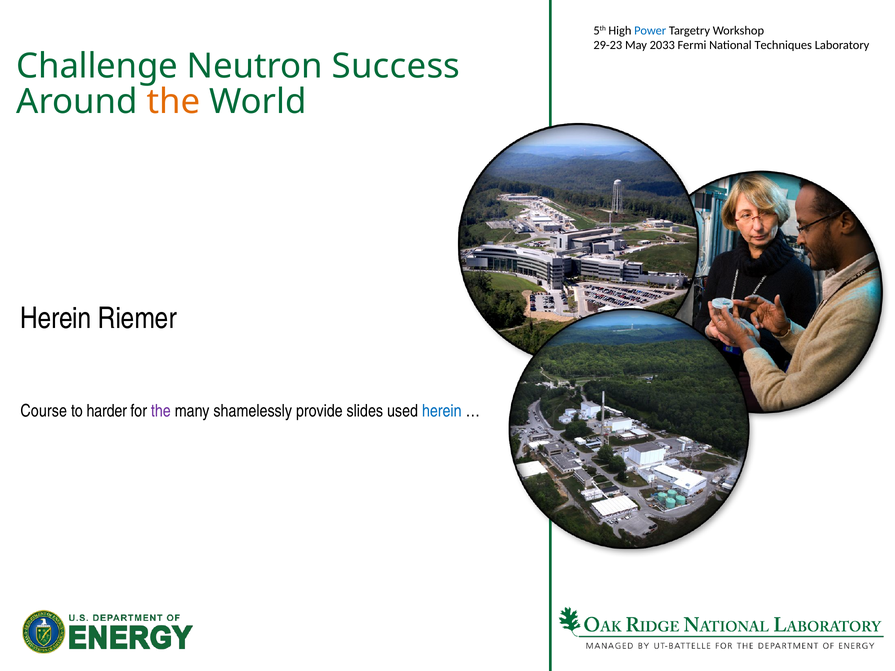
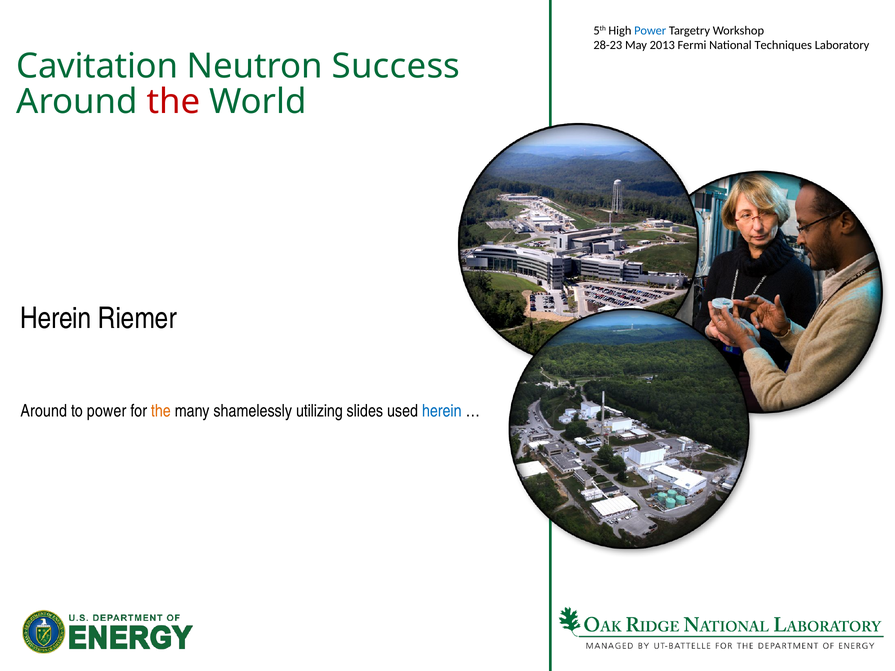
29-23: 29-23 -> 28-23
2033: 2033 -> 2013
Challenge: Challenge -> Cavitation
the at (173, 102) colour: orange -> red
Course at (44, 411): Course -> Around
to harder: harder -> power
the at (161, 411) colour: purple -> orange
provide: provide -> utilizing
